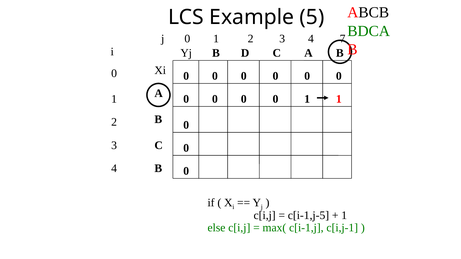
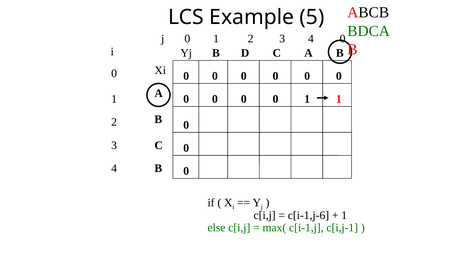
4 7: 7 -> 0
c[i-1,j-5: c[i-1,j-5 -> c[i-1,j-6
